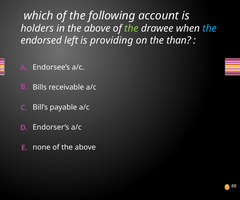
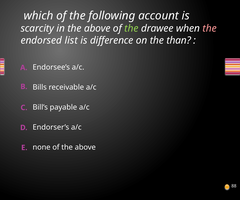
holders: holders -> scarcity
the at (210, 28) colour: light blue -> pink
left: left -> list
providing: providing -> difference
